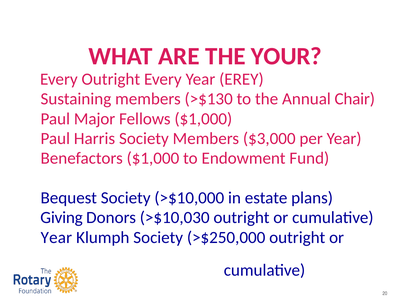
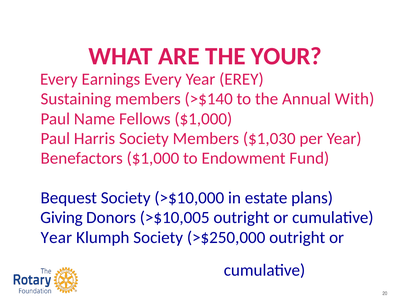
Every Outright: Outright -> Earnings
>$130: >$130 -> >$140
Chair: Chair -> With
Major: Major -> Name
$3,000: $3,000 -> $1,030
>$10,030: >$10,030 -> >$10,005
